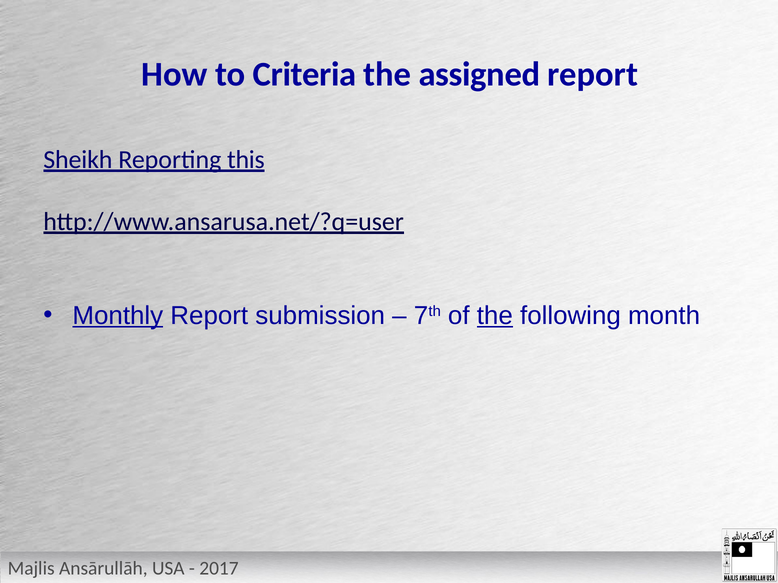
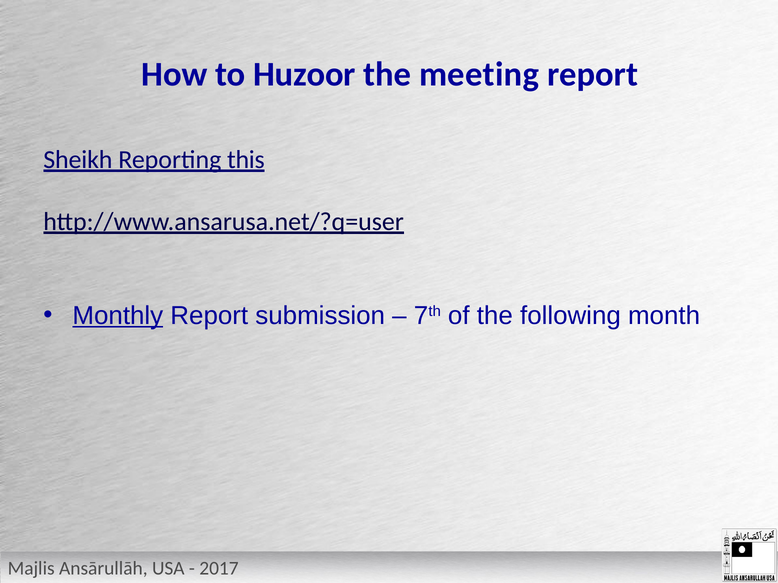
Criteria: Criteria -> Huzoor
assigned: assigned -> meeting
the at (495, 316) underline: present -> none
